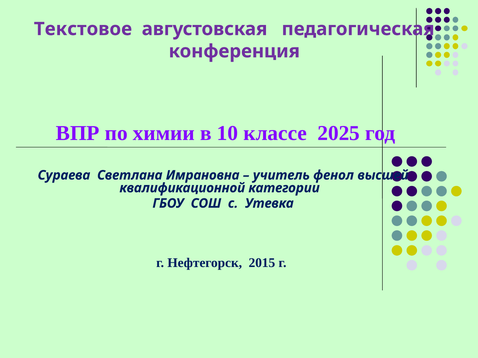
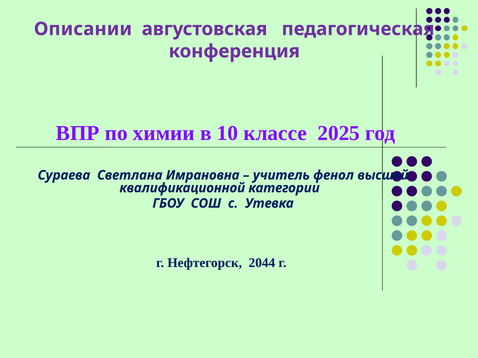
Текстовое: Текстовое -> Описании
2015: 2015 -> 2044
